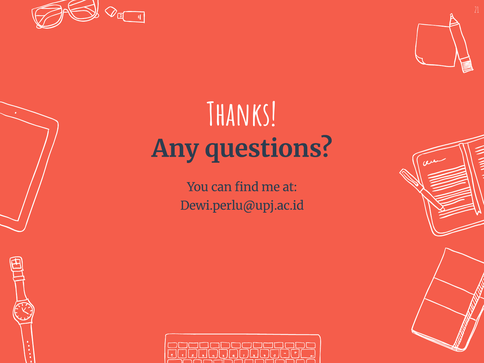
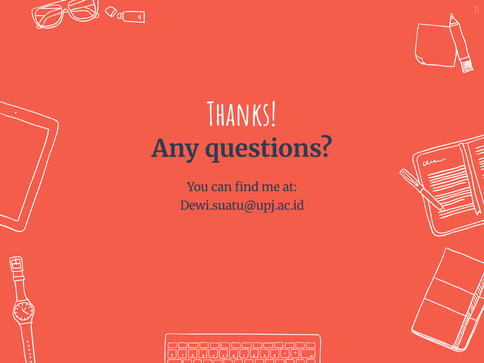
Dewi.perlu@upj.ac.id: Dewi.perlu@upj.ac.id -> Dewi.suatu@upj.ac.id
